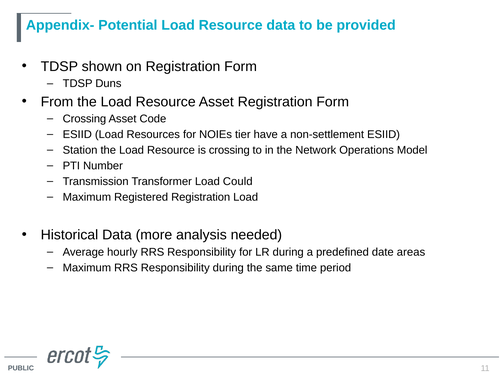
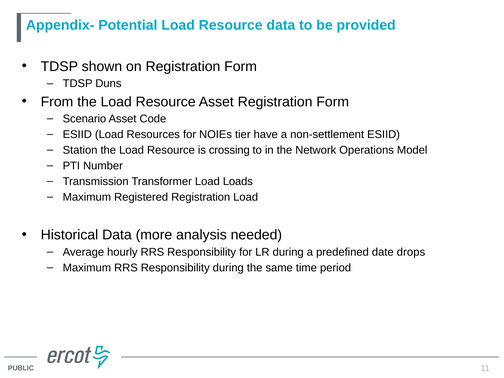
Crossing at (84, 119): Crossing -> Scenario
Could: Could -> Loads
areas: areas -> drops
